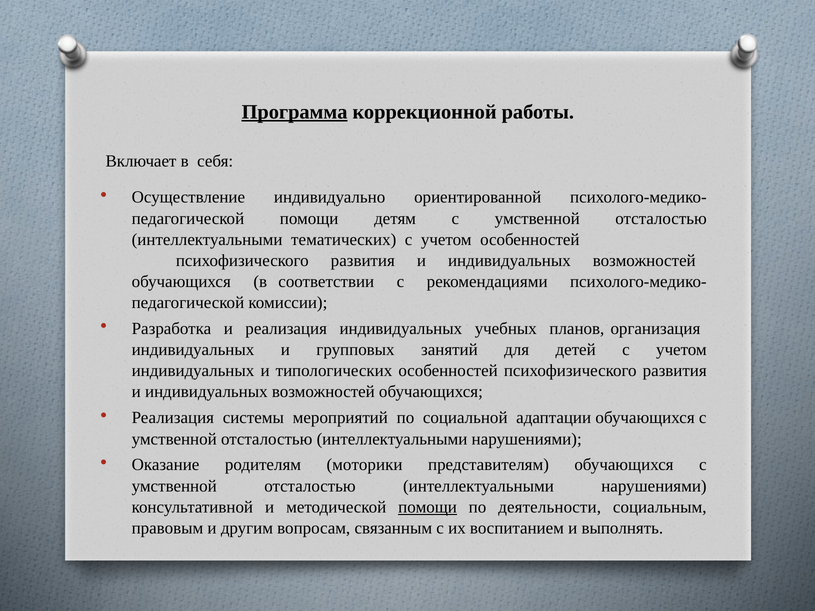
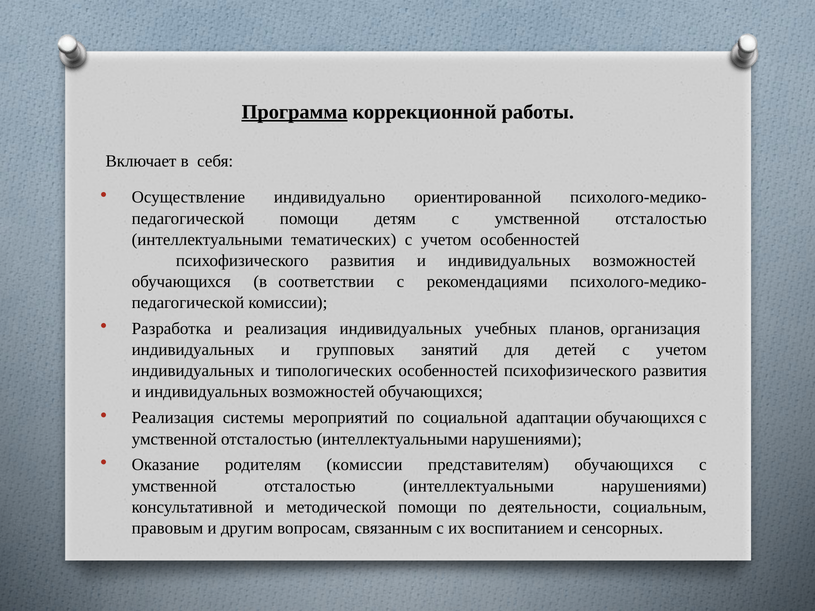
родителям моторики: моторики -> комиссии
помощи at (428, 507) underline: present -> none
выполнять: выполнять -> сенсорных
